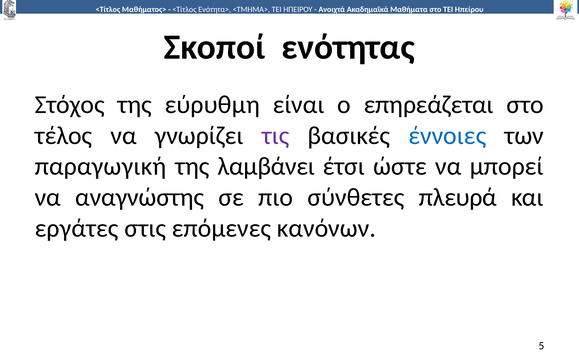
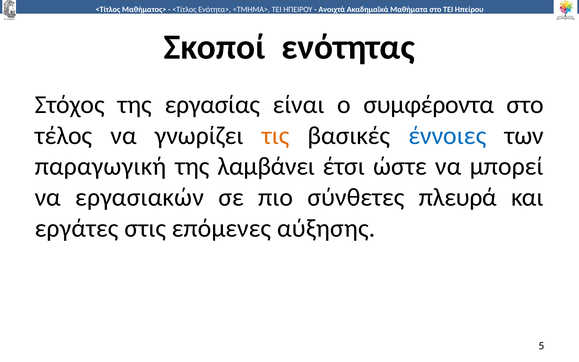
εύρυθµη: εύρυθµη -> εργασίας
επηρεάζεται: επηρεάζεται -> συµφέροντα
τις colour: purple -> orange
αναγνώστης: αναγνώστης -> εργασιακών
κανόνων: κανόνων -> αύξησης
